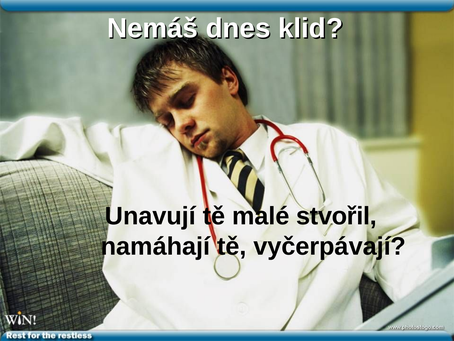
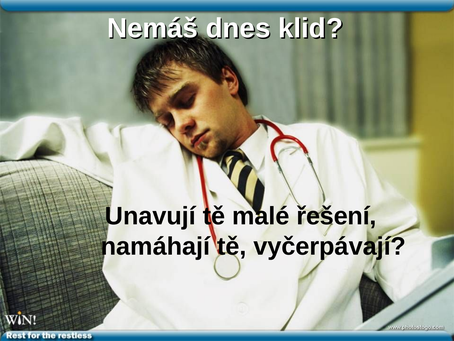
stvořil: stvořil -> řešení
